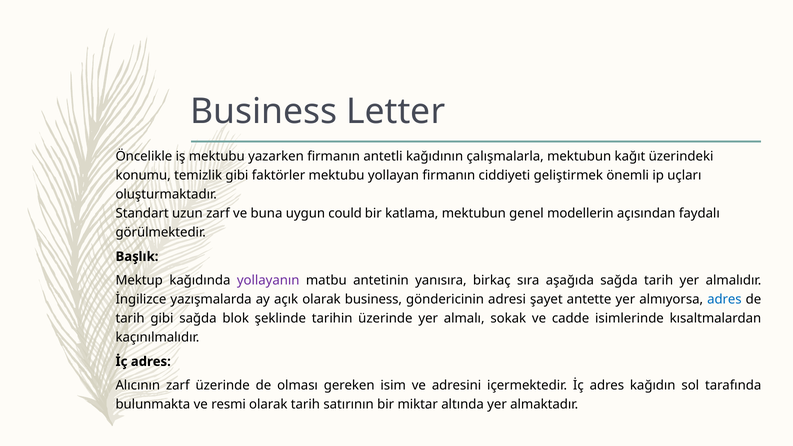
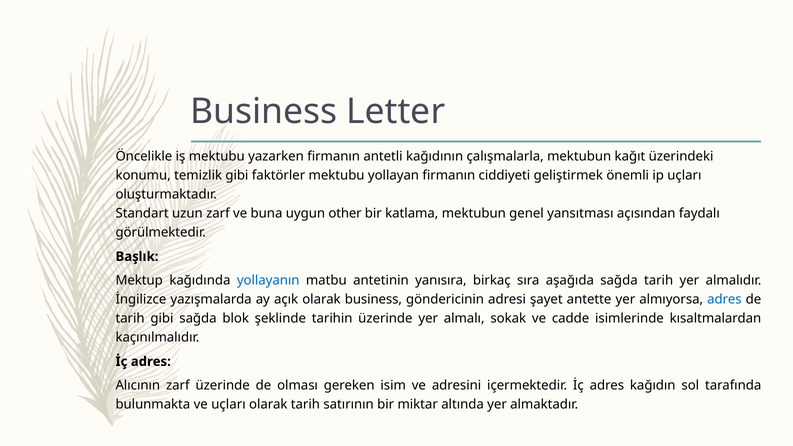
could: could -> other
modellerin: modellerin -> yansıtması
yollayanın colour: purple -> blue
ve resmi: resmi -> uçları
